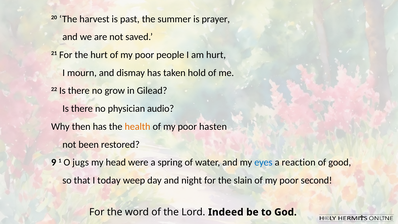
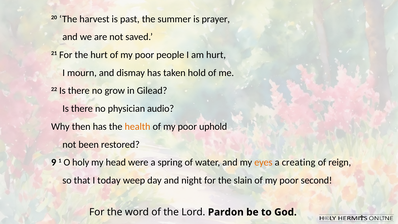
hasten: hasten -> uphold
jugs: jugs -> holy
eyes colour: blue -> orange
reaction: reaction -> creating
good: good -> reign
Indeed: Indeed -> Pardon
